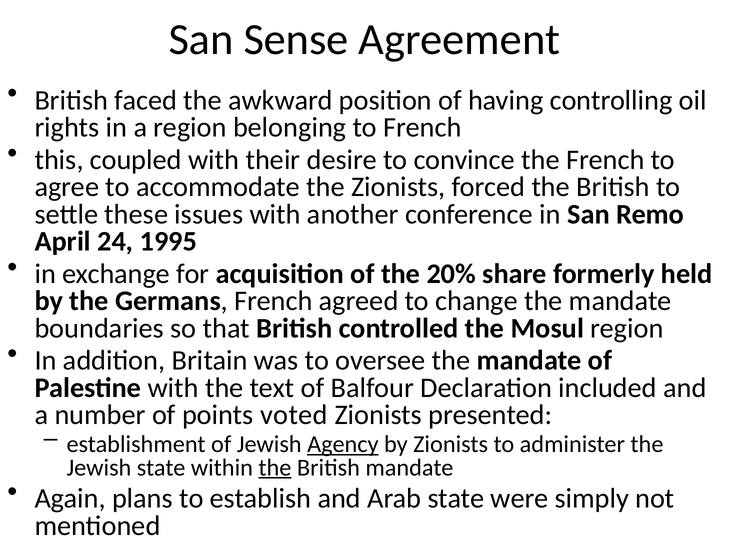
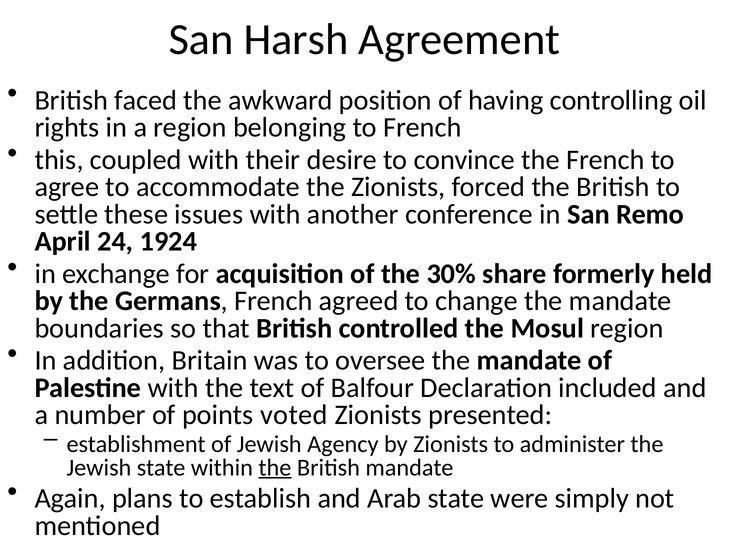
Sense: Sense -> Harsh
1995: 1995 -> 1924
20%: 20% -> 30%
Agency underline: present -> none
